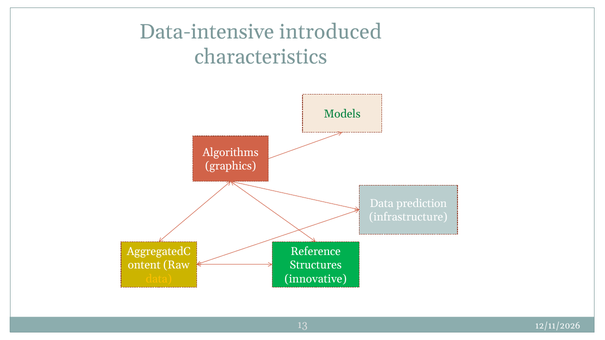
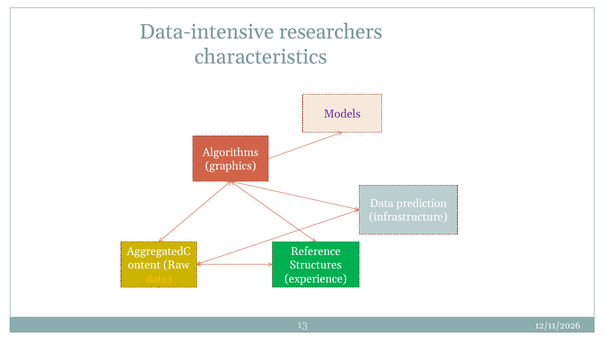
introduced: introduced -> researchers
Models colour: green -> purple
innovative: innovative -> experience
